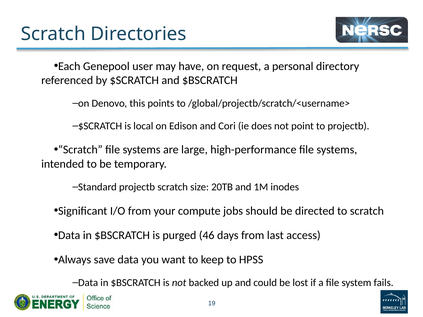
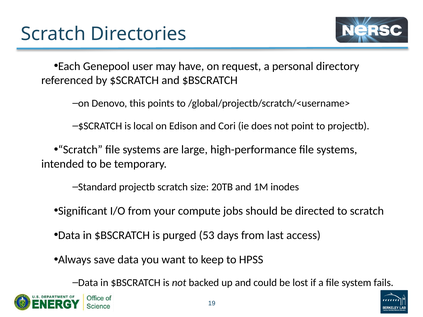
46: 46 -> 53
